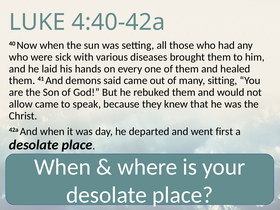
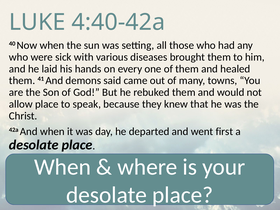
sitting: sitting -> towns
allow came: came -> place
